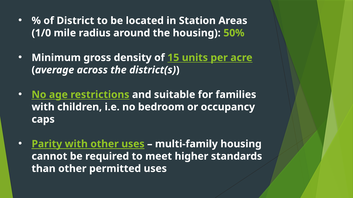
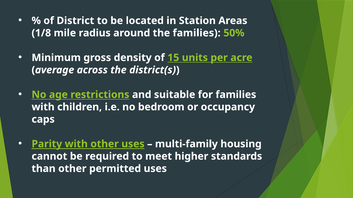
1/0: 1/0 -> 1/8
the housing: housing -> families
